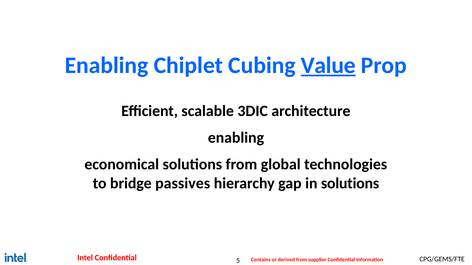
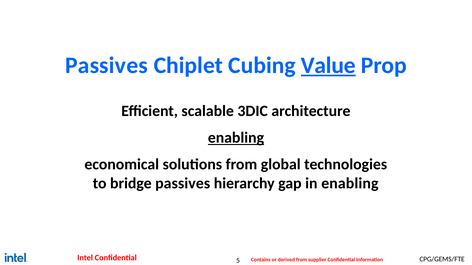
Enabling at (107, 65): Enabling -> Passives
enabling at (236, 138) underline: none -> present
in solutions: solutions -> enabling
